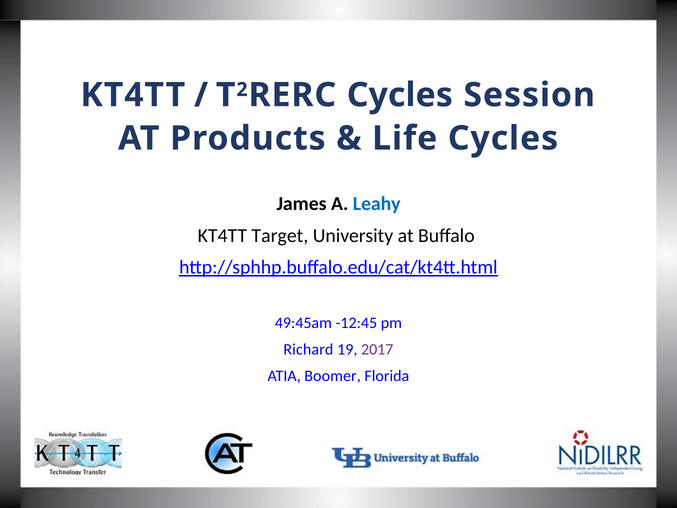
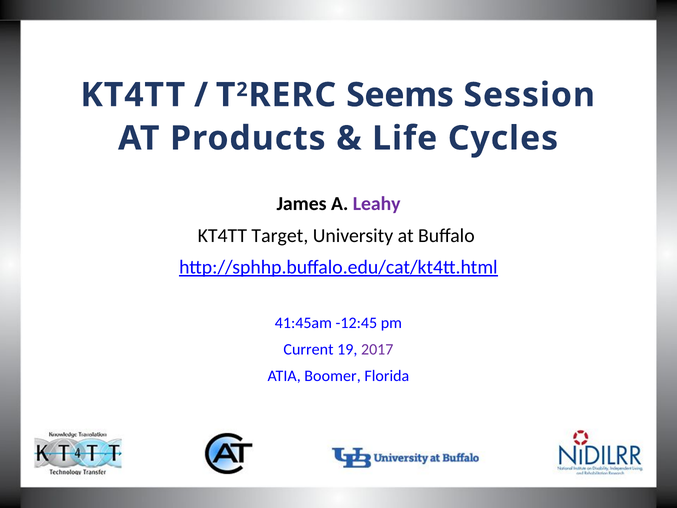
Cycles at (400, 95): Cycles -> Seems
Leahy colour: blue -> purple
49:45am: 49:45am -> 41:45am
Richard: Richard -> Current
